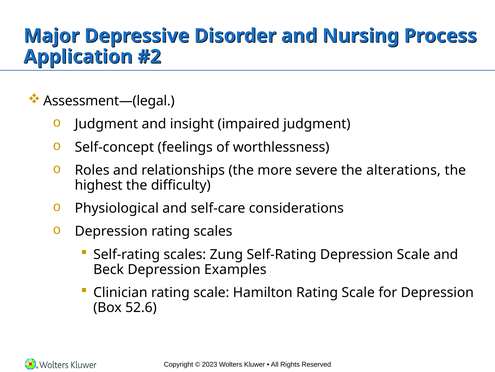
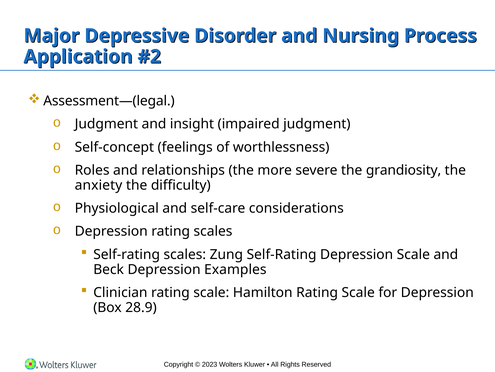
alterations: alterations -> grandiosity
highest: highest -> anxiety
52.6: 52.6 -> 28.9
